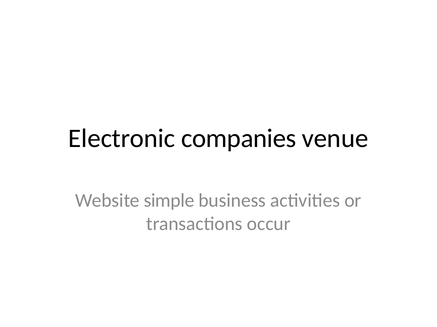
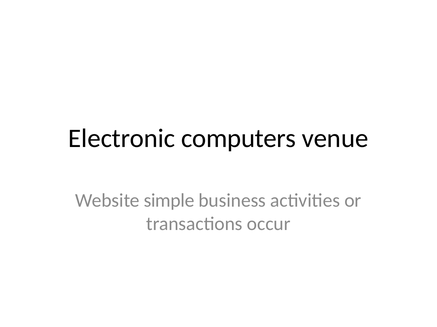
companies: companies -> computers
